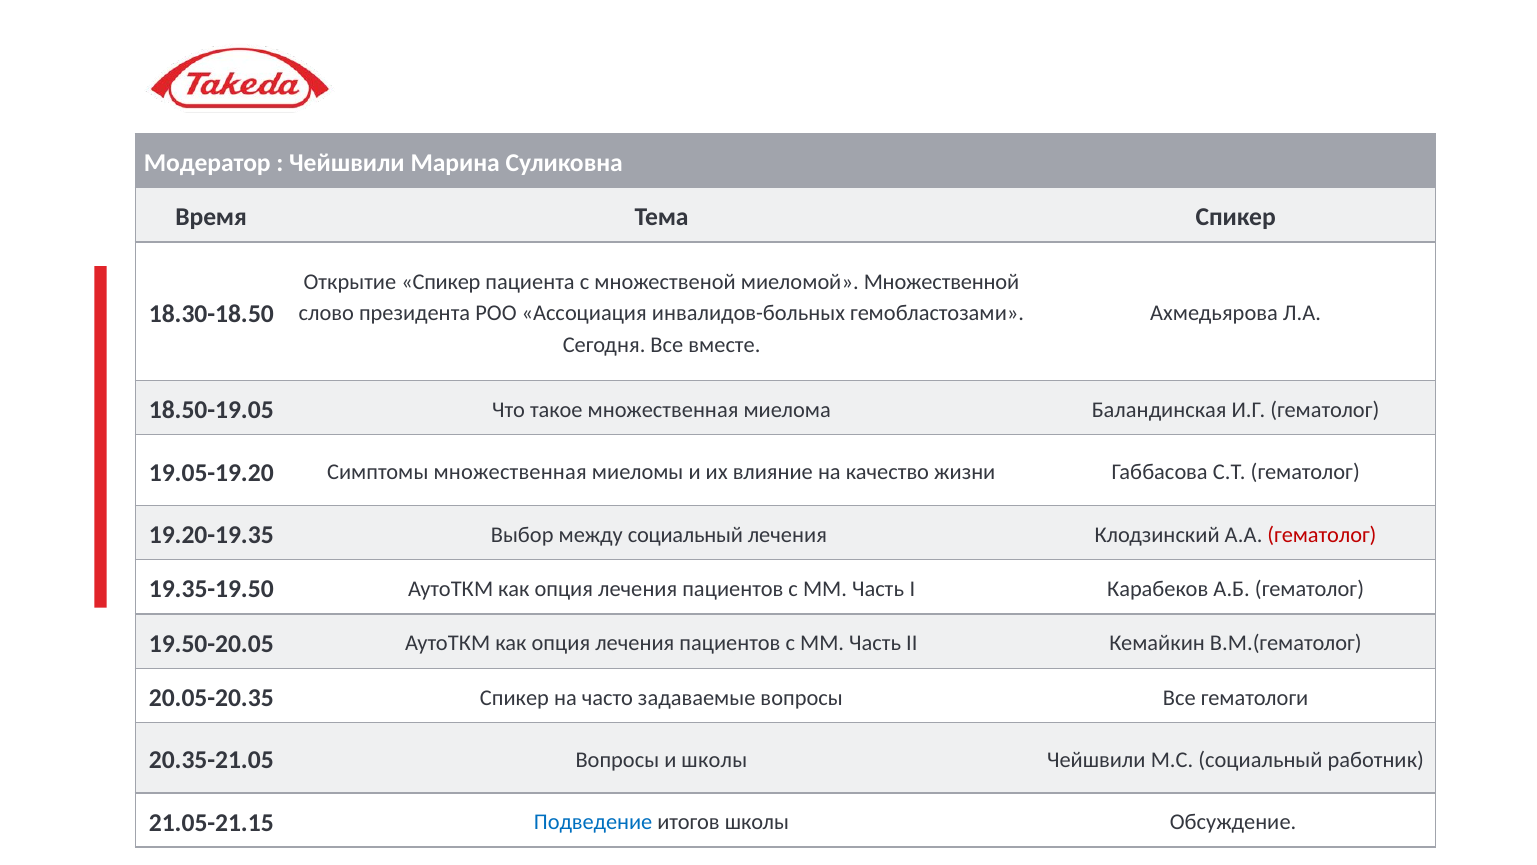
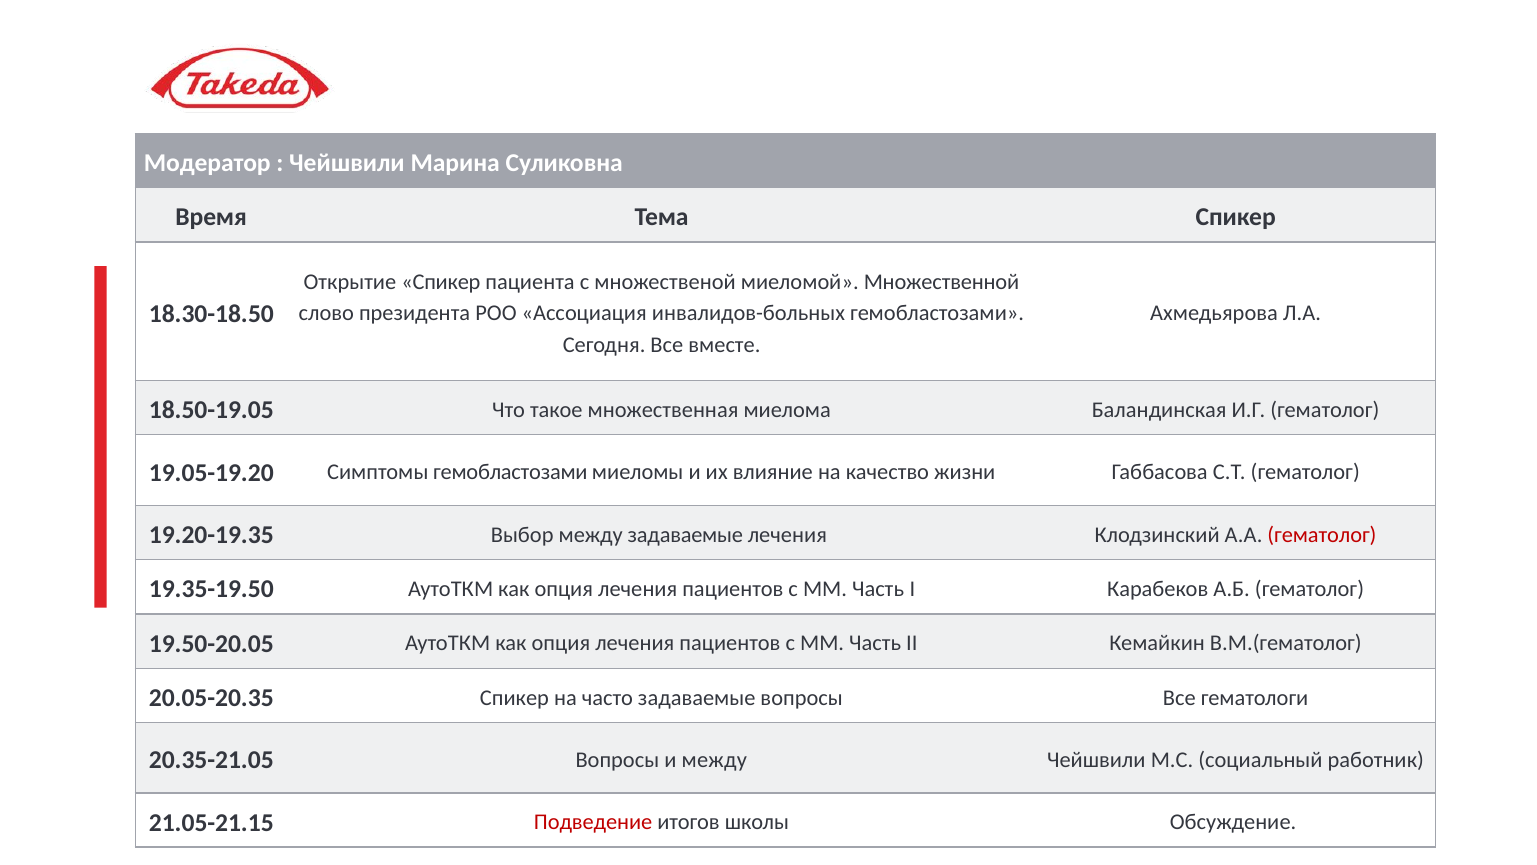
Cимптомы множественная: множественная -> гемобластозами
между социальный: социальный -> задаваемые
и школы: школы -> между
Подведение colour: blue -> red
